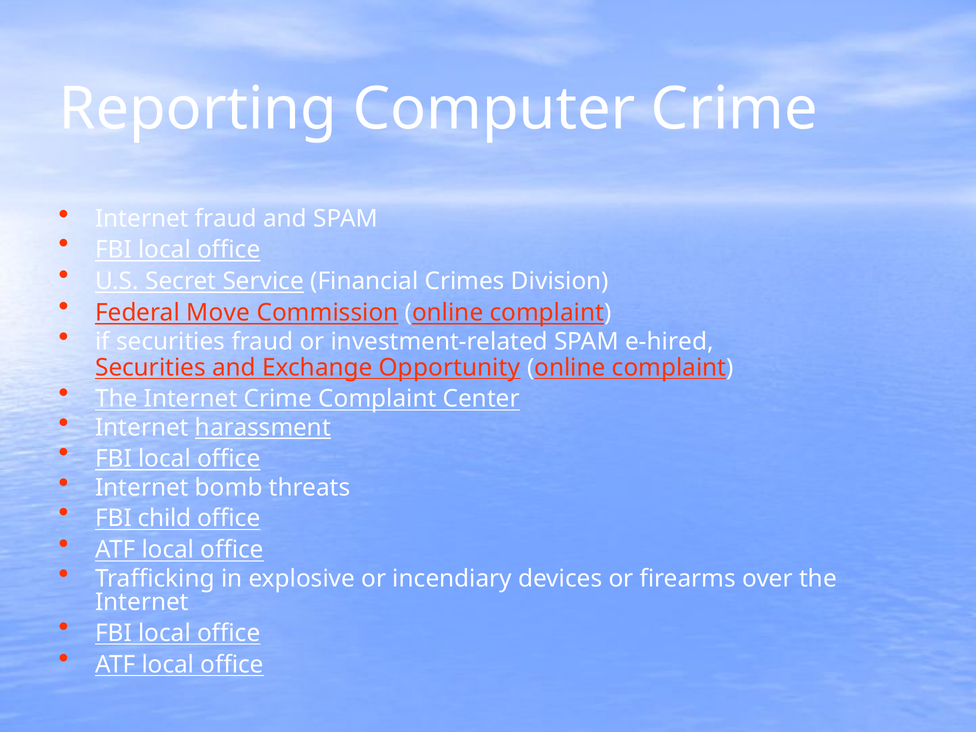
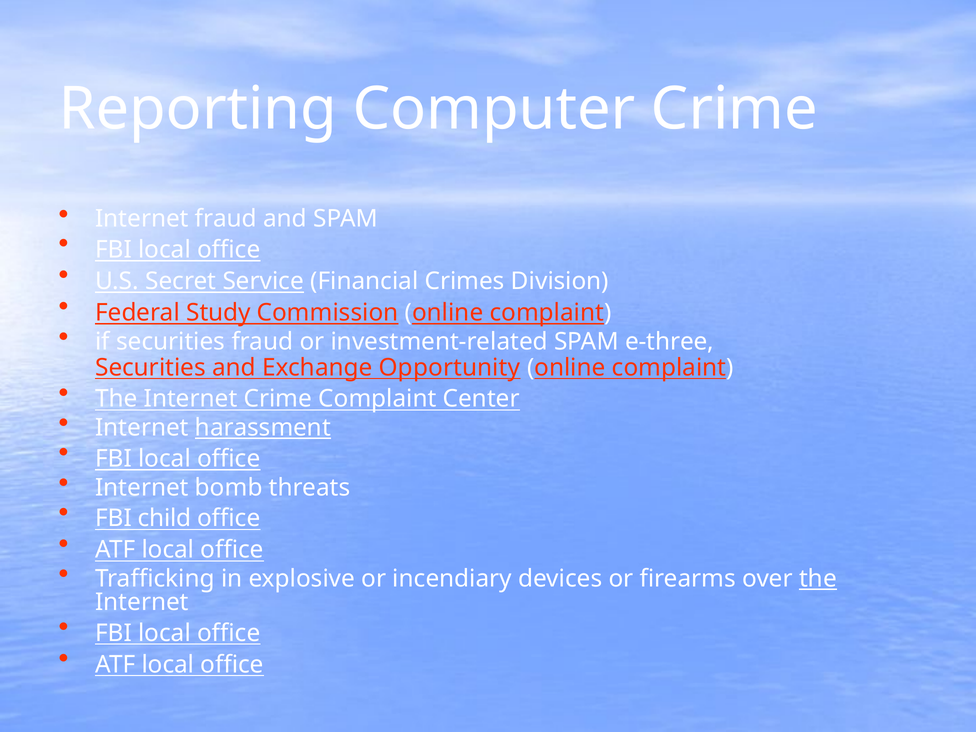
Move: Move -> Study
e-hired: e-hired -> e-three
the at (818, 579) underline: none -> present
